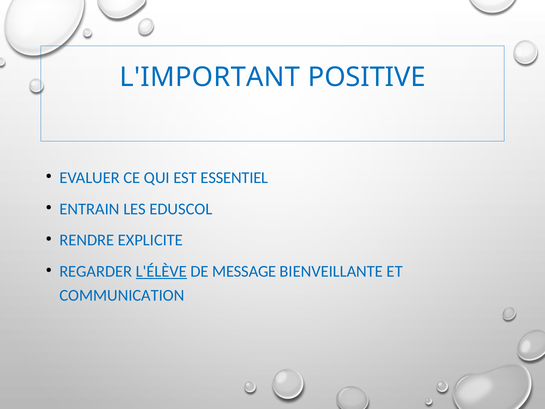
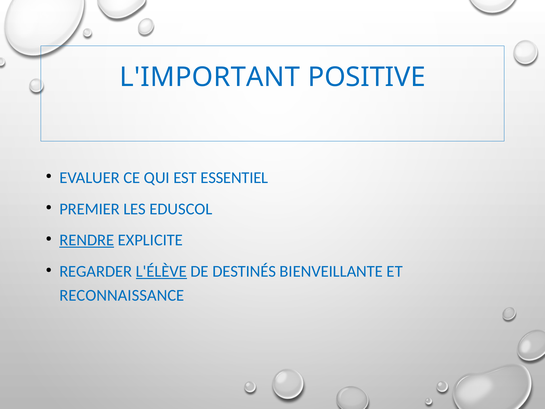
ENTRAIN: ENTRAIN -> PREMIER
RENDRE underline: none -> present
MESSAGE: MESSAGE -> DESTINÉS
COMMUNICATION: COMMUNICATION -> RECONNAISSANCE
